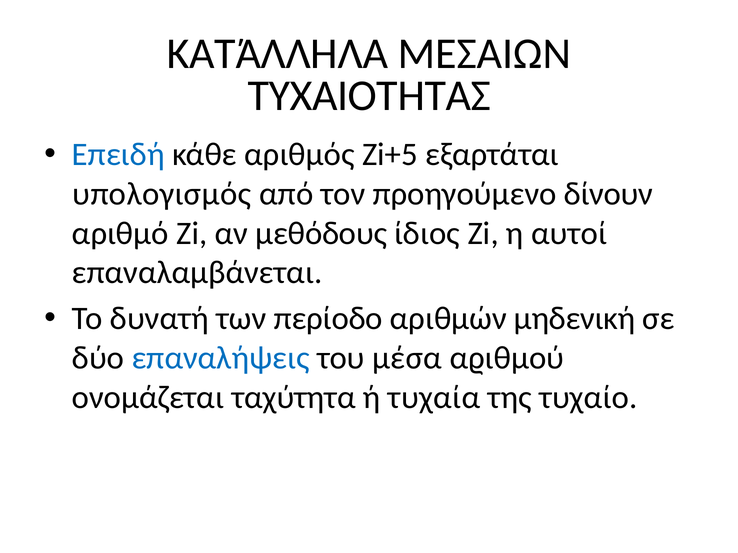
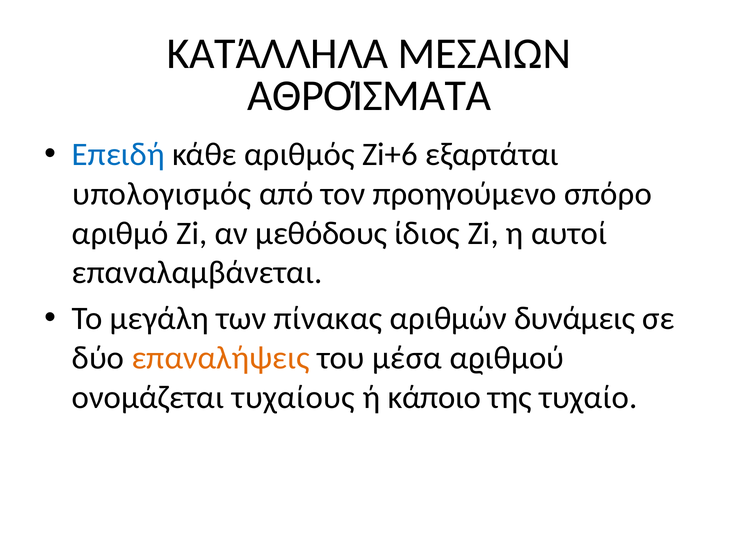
ΤΥΧΑΙΟΤΗΤΑΣ: ΤΥΧΑΙΟΤΗΤΑΣ -> ΑΘΡΟΊΣΜΑΤΑ
Zi+5: Zi+5 -> Zi+6
δίνουν: δίνουν -> σπόρο
δυνατή: δυνατή -> µεγάλη
περίοδο: περίοδο -> πίνακας
µηδενική: µηδενική -> δυνάμεις
επαναλήψεις colour: blue -> orange
ταχύτητα: ταχύτητα -> τυχαίους
τυχαία: τυχαία -> κάποιο
